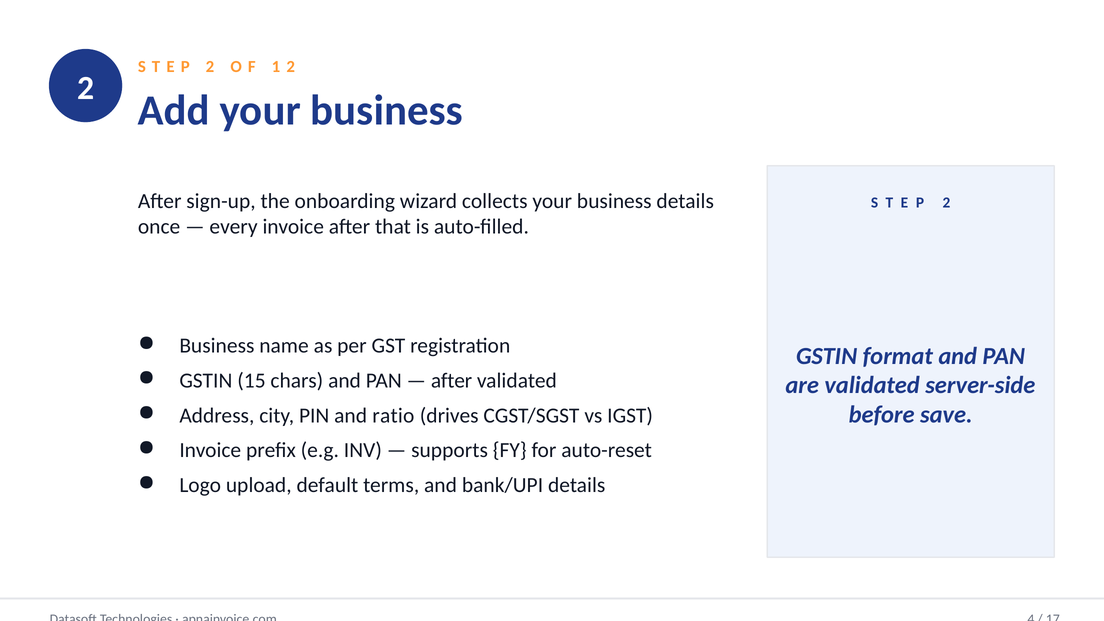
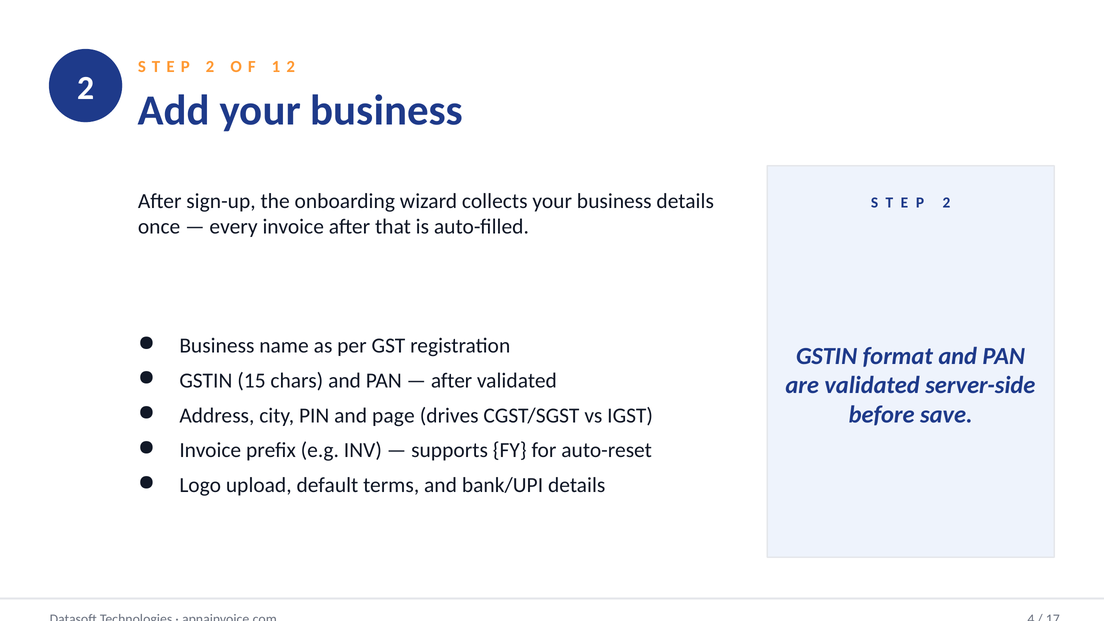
ratio: ratio -> page
